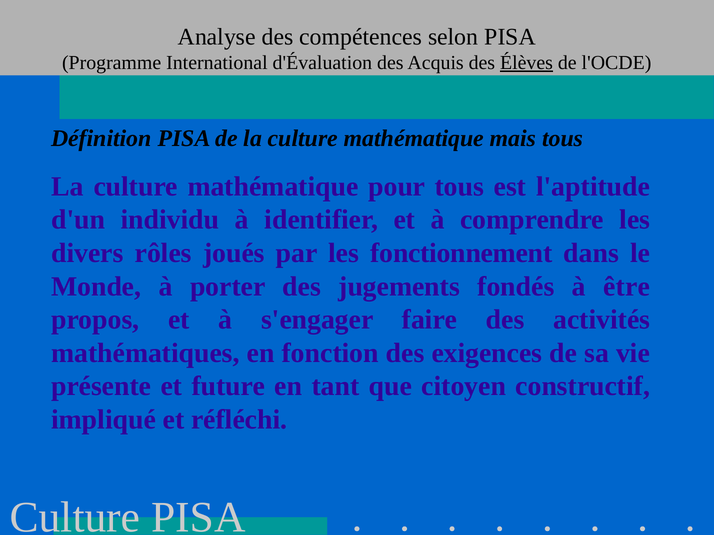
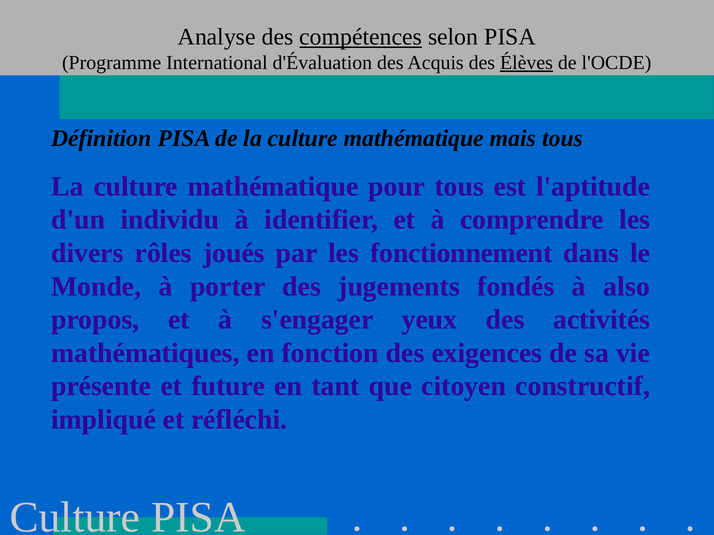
compétences underline: none -> present
être: être -> also
faire: faire -> yeux
